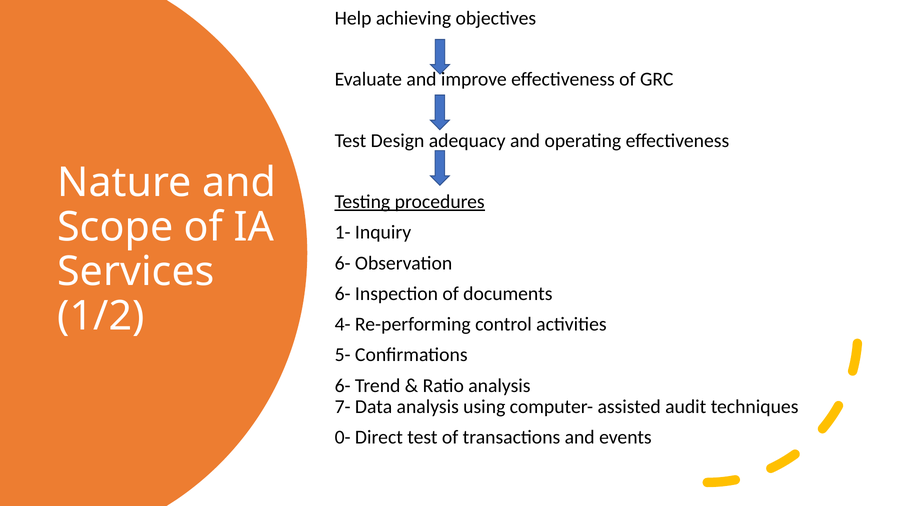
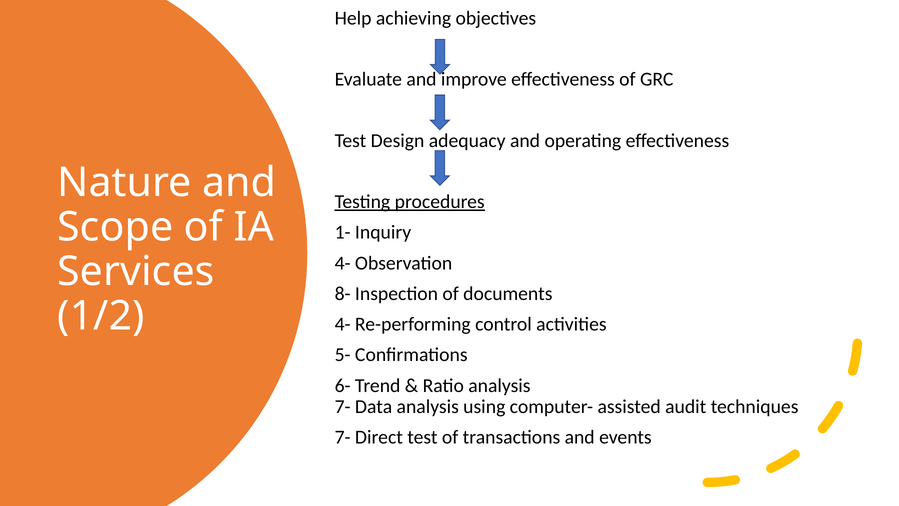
6- at (343, 263): 6- -> 4-
6- at (343, 293): 6- -> 8-
0- at (343, 437): 0- -> 7-
